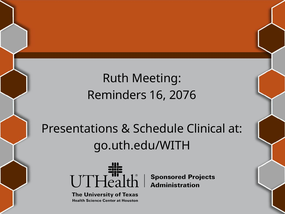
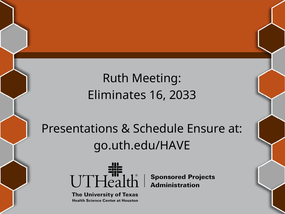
Reminders: Reminders -> Eliminates
2076: 2076 -> 2033
Clinical: Clinical -> Ensure
go.uth.edu/WITH: go.uth.edu/WITH -> go.uth.edu/HAVE
